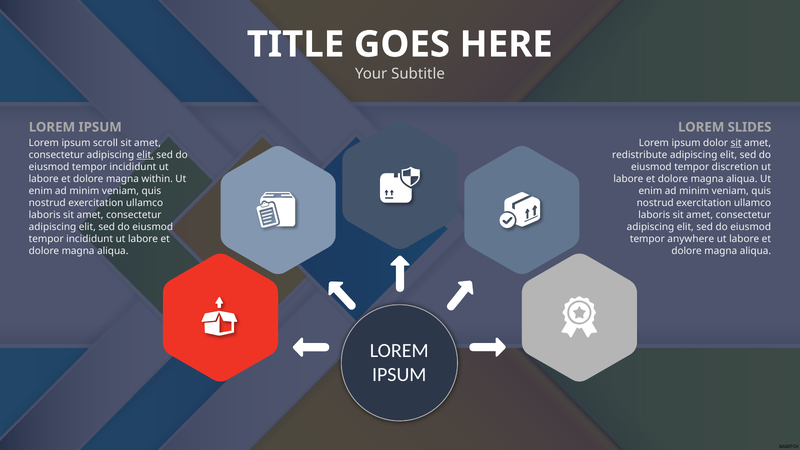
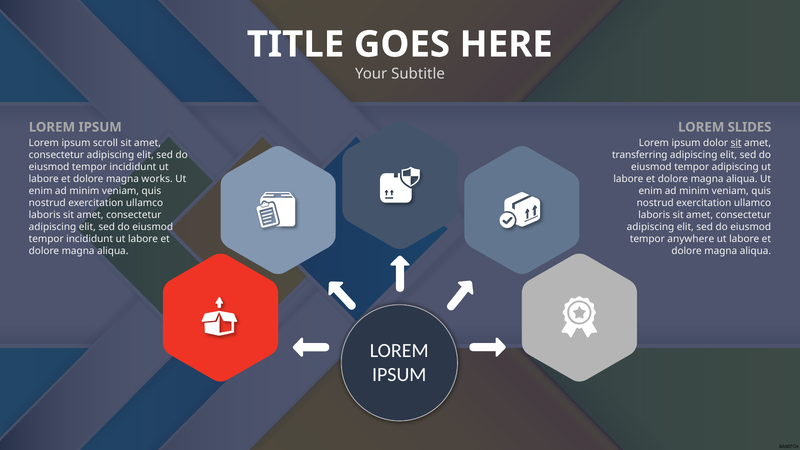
elit at (145, 155) underline: present -> none
redistribute: redistribute -> transferring
tempor discretion: discretion -> adipiscing
within: within -> works
